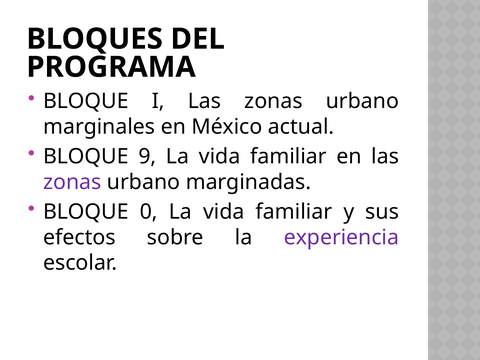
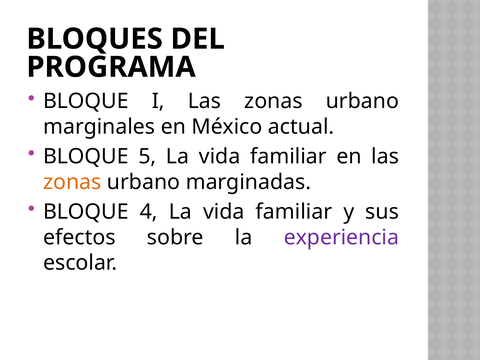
9: 9 -> 5
zonas at (72, 182) colour: purple -> orange
0: 0 -> 4
